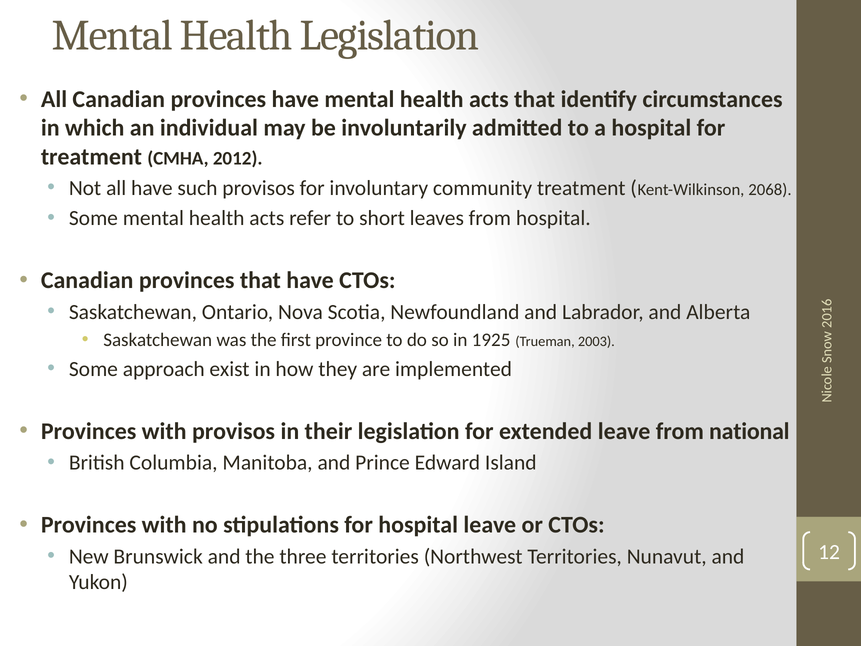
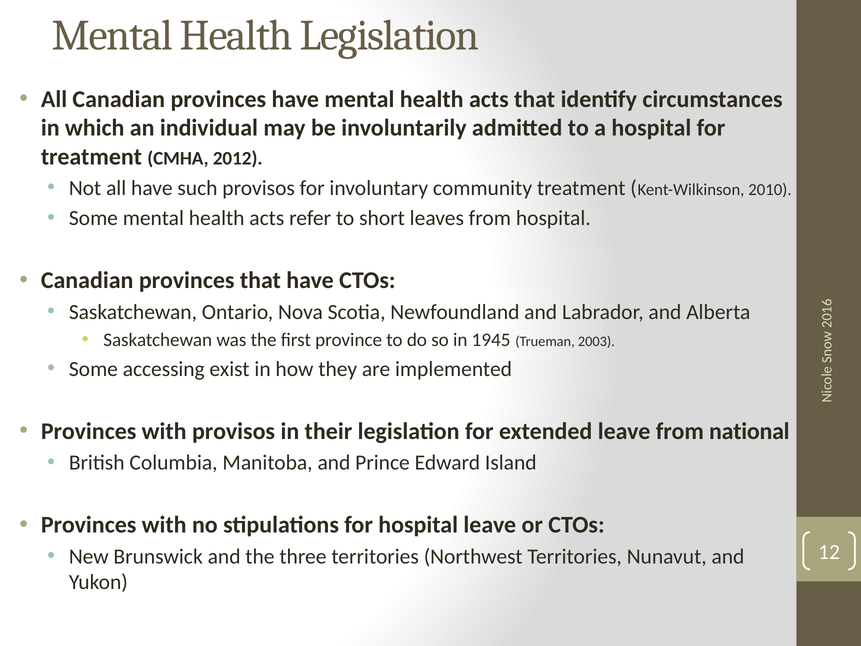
2068: 2068 -> 2010
1925: 1925 -> 1945
approach: approach -> accessing
